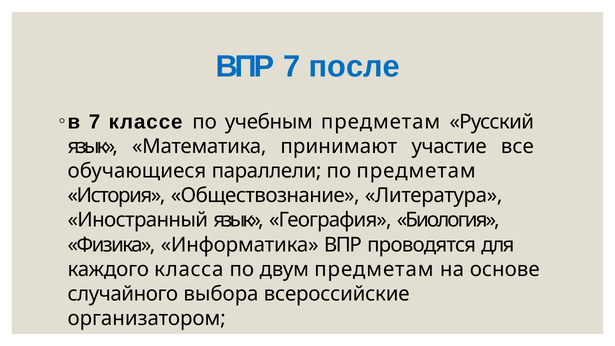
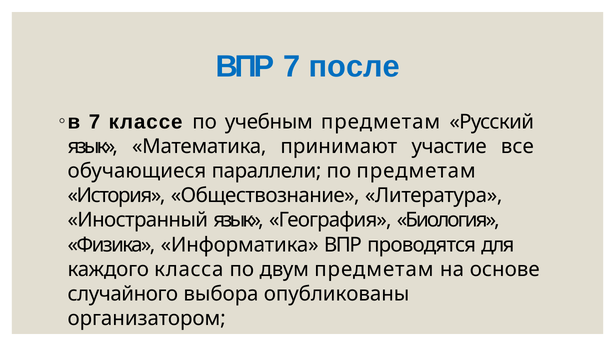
всероссийские: всероссийские -> опубликованы
